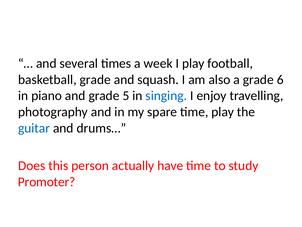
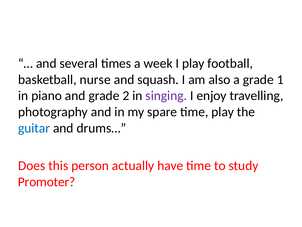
basketball grade: grade -> nurse
6: 6 -> 1
5: 5 -> 2
singing colour: blue -> purple
